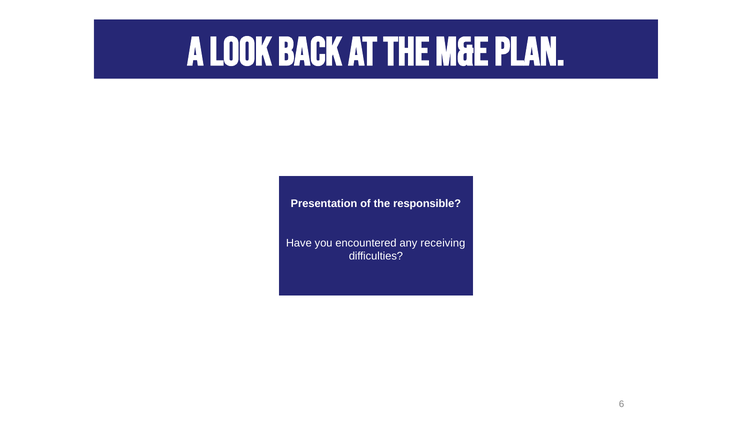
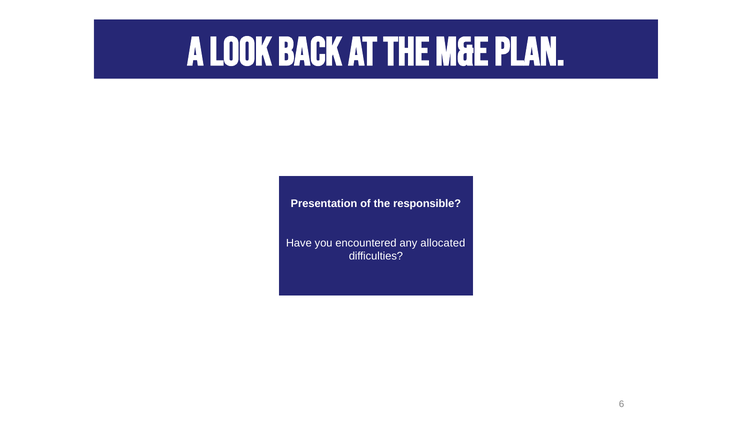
receiving: receiving -> allocated
